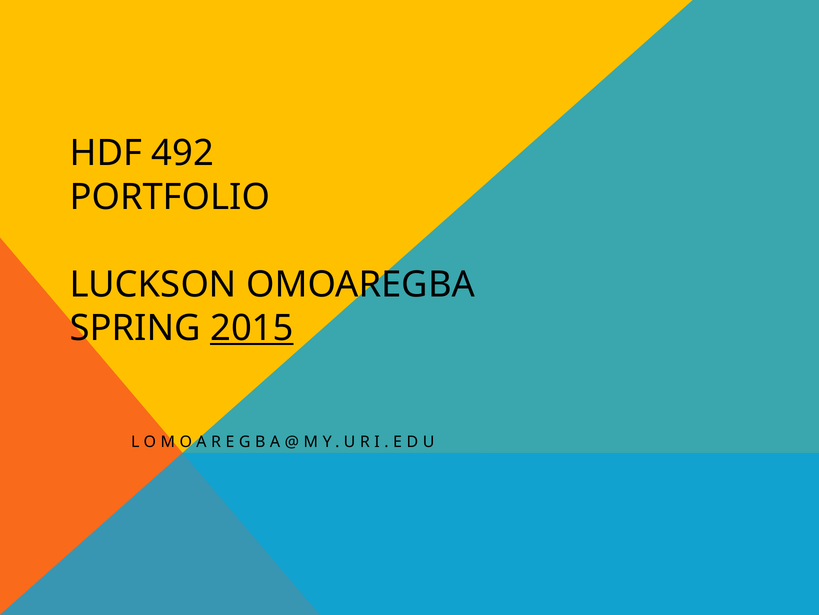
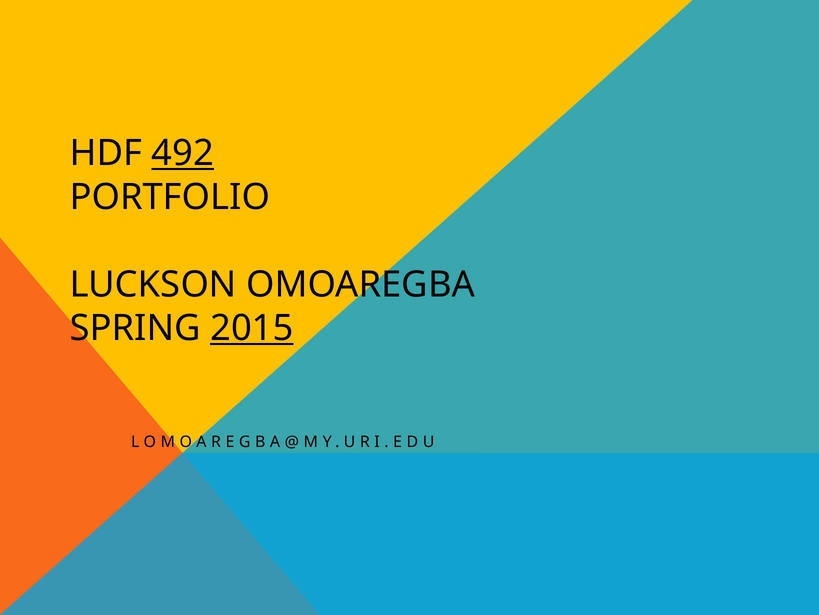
492 underline: none -> present
